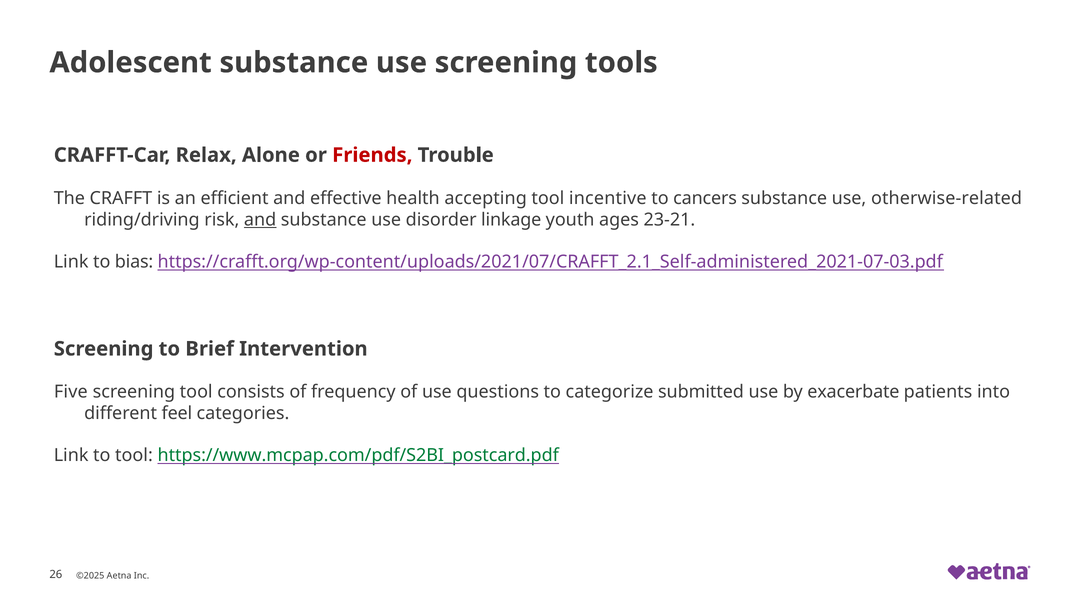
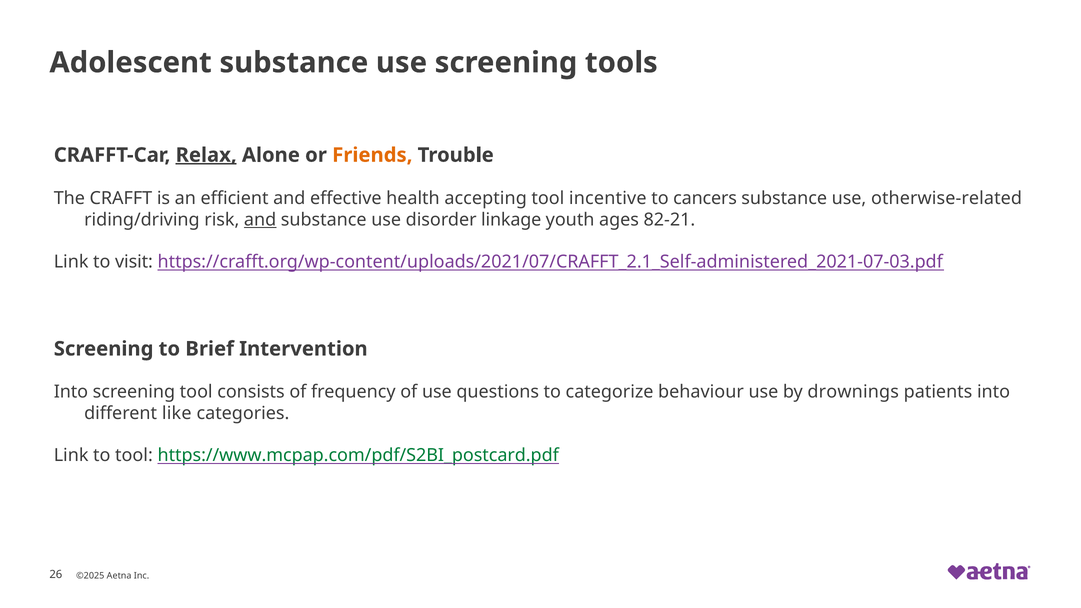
Relax underline: none -> present
Friends colour: red -> orange
23-21: 23-21 -> 82-21
bias: bias -> visit
Five at (71, 392): Five -> Into
submitted: submitted -> behaviour
exacerbate: exacerbate -> drownings
feel: feel -> like
